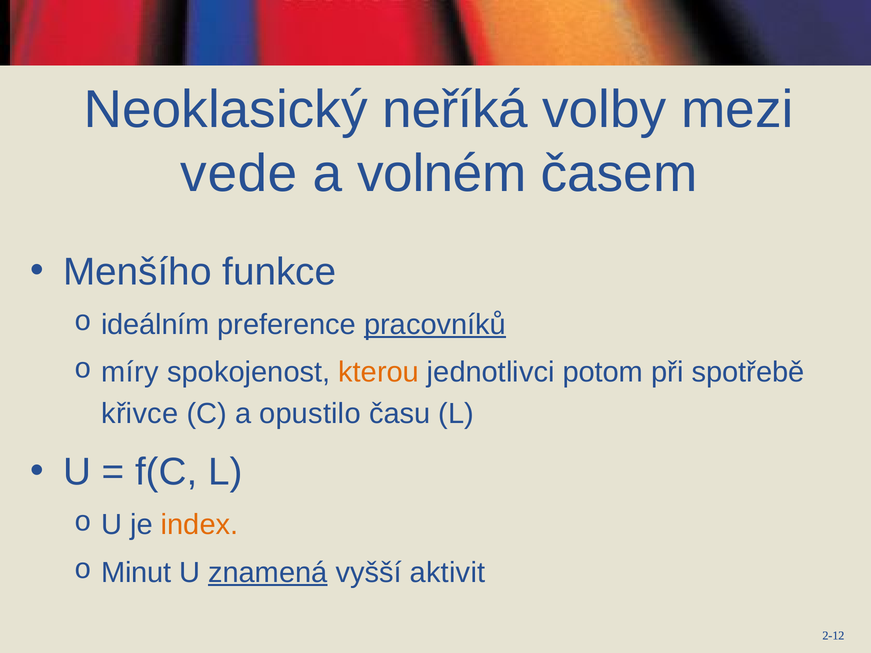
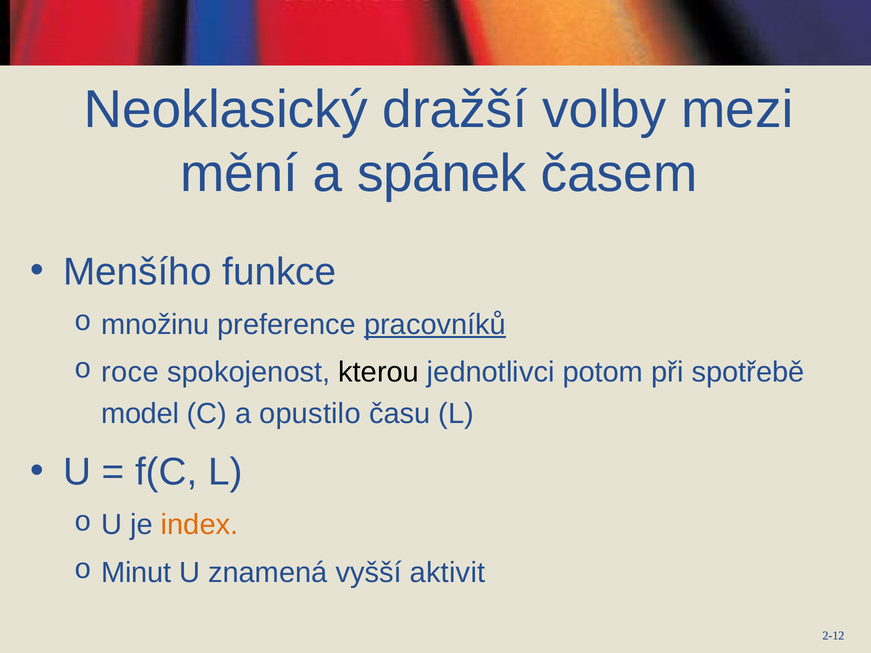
neříká: neříká -> dražší
vede: vede -> mění
volném: volném -> spánek
ideálním: ideálním -> množinu
míry: míry -> roce
kterou colour: orange -> black
křivce: křivce -> model
znamená underline: present -> none
